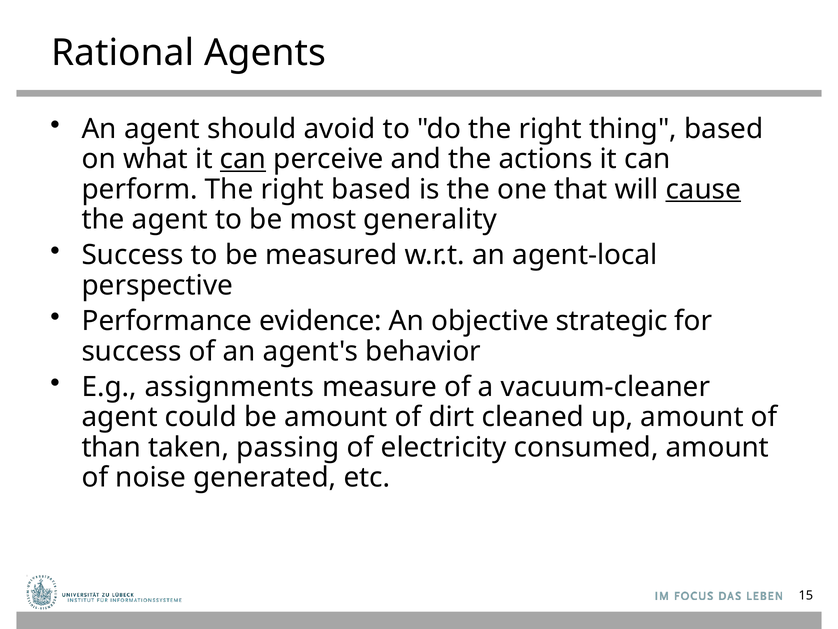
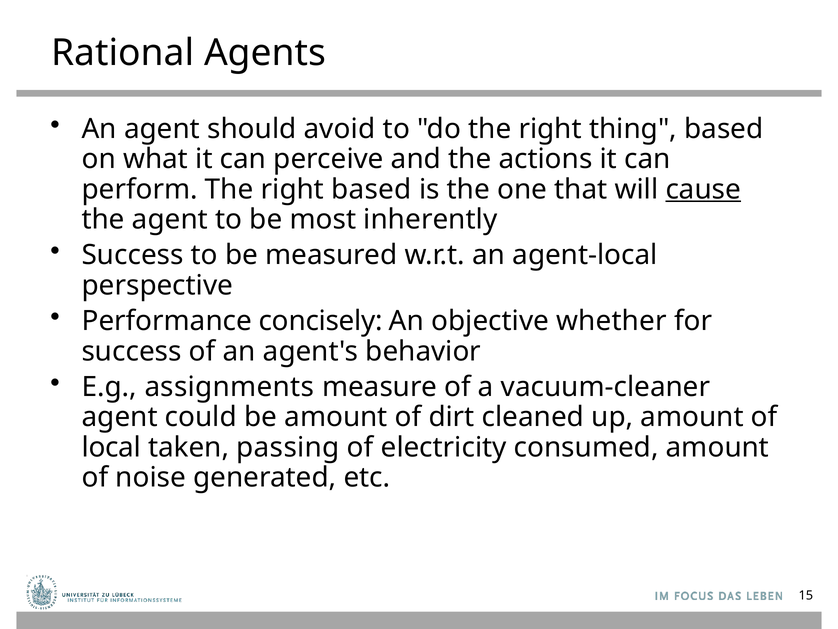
can at (243, 159) underline: present -> none
generality: generality -> inherently
evidence: evidence -> concisely
strategic: strategic -> whether
than: than -> local
